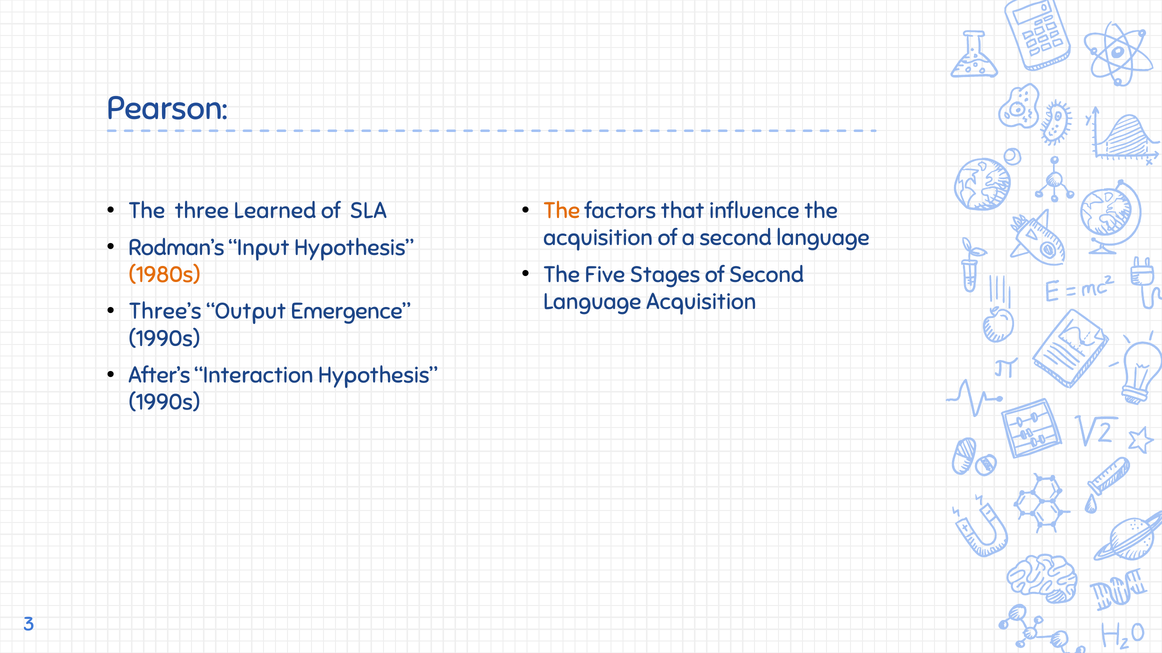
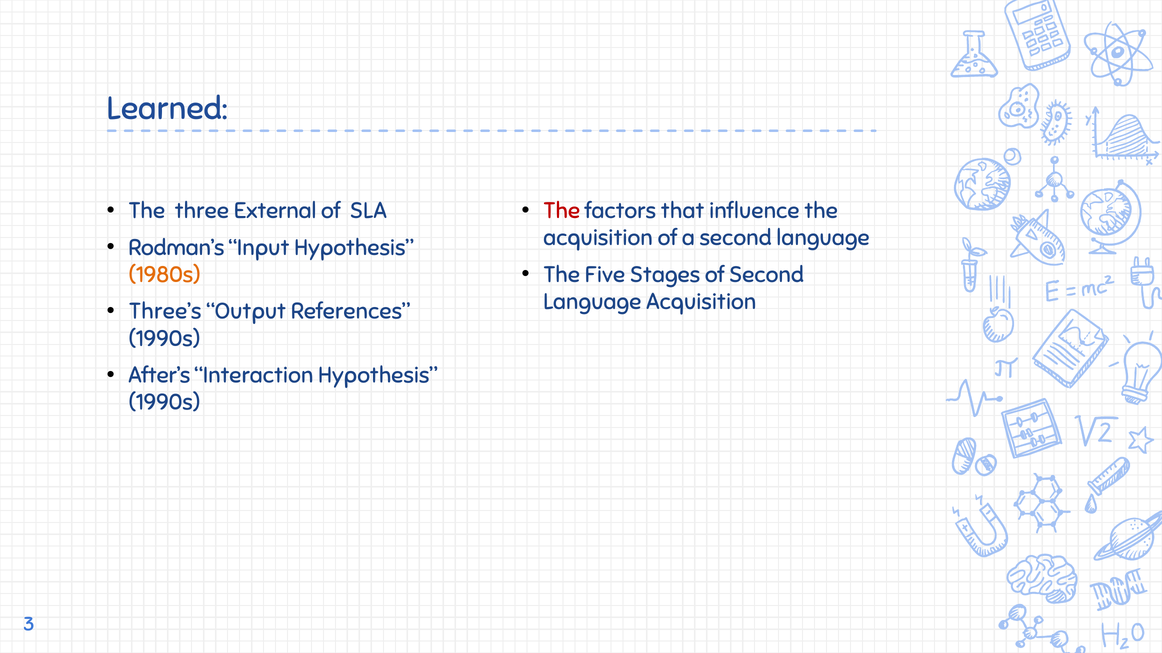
Pearson: Pearson -> Learned
Learned: Learned -> External
The at (562, 211) colour: orange -> red
Emergence: Emergence -> References
